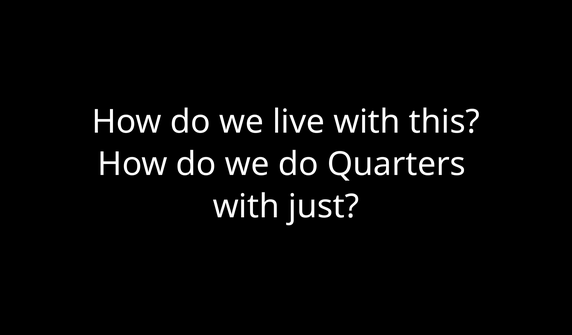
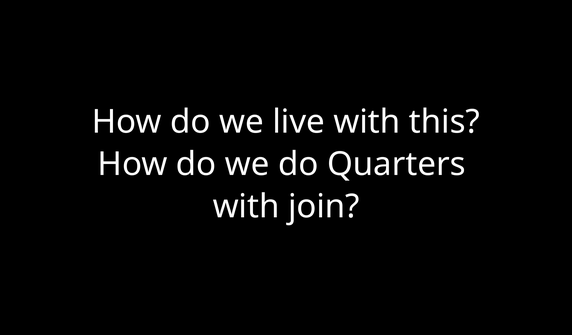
just: just -> join
